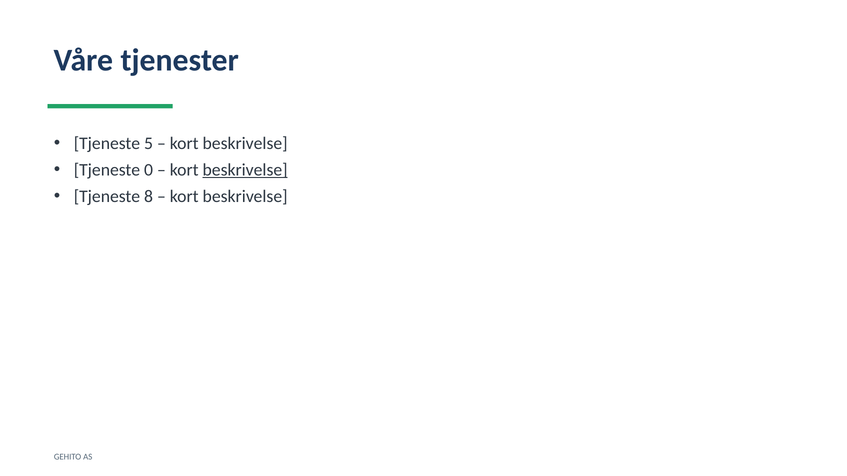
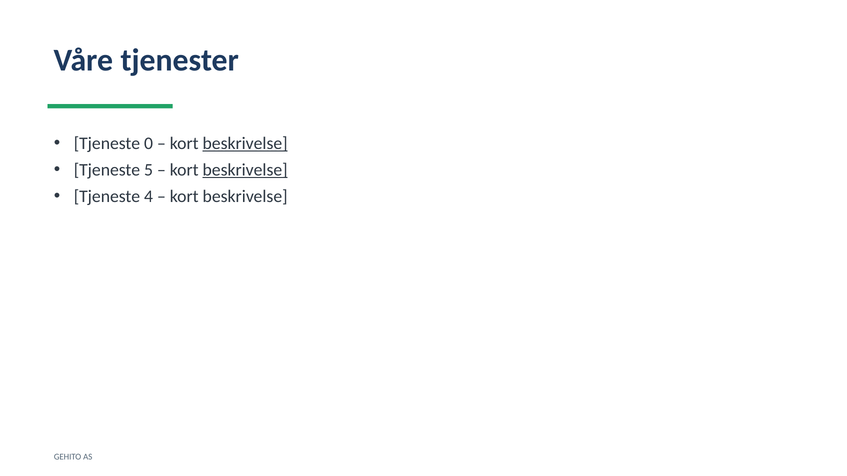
5: 5 -> 0
beskrivelse at (245, 143) underline: none -> present
0: 0 -> 5
8: 8 -> 4
